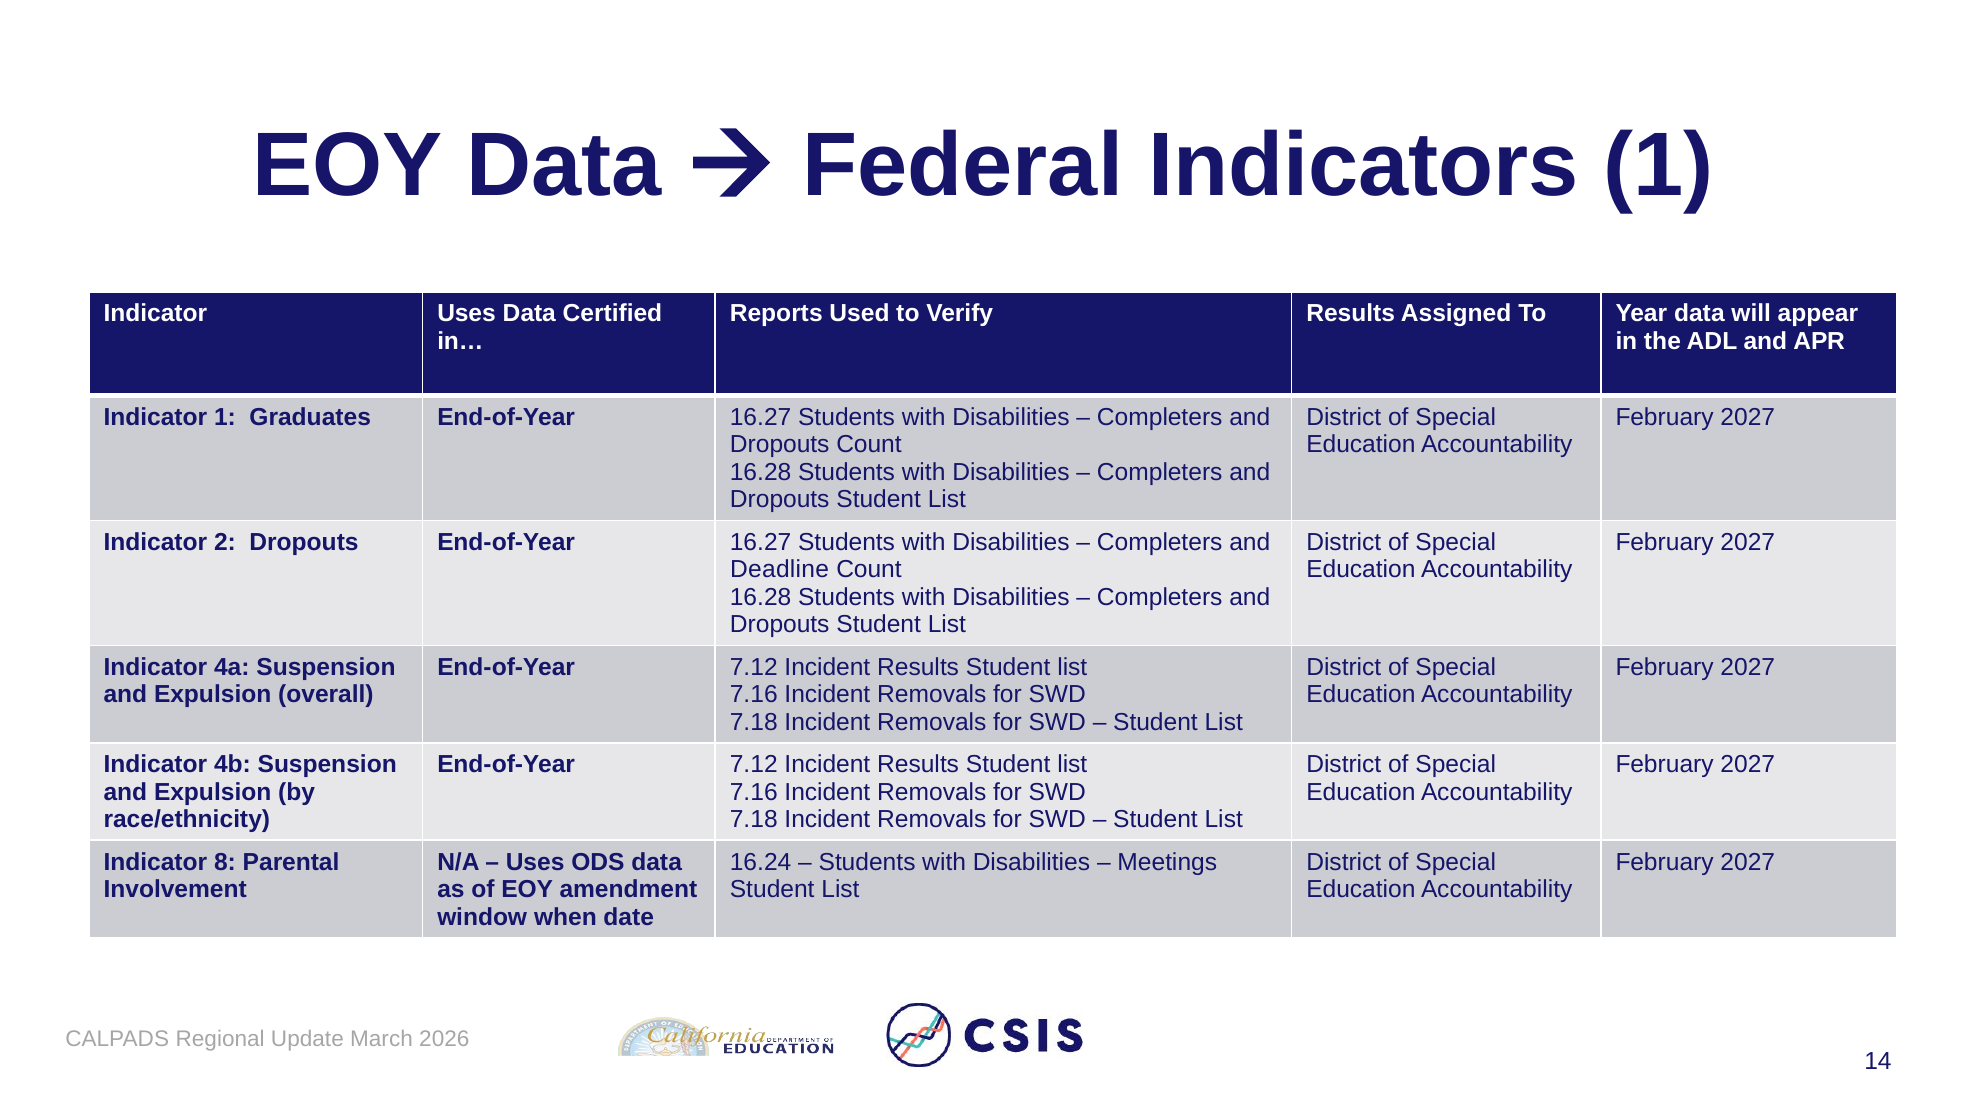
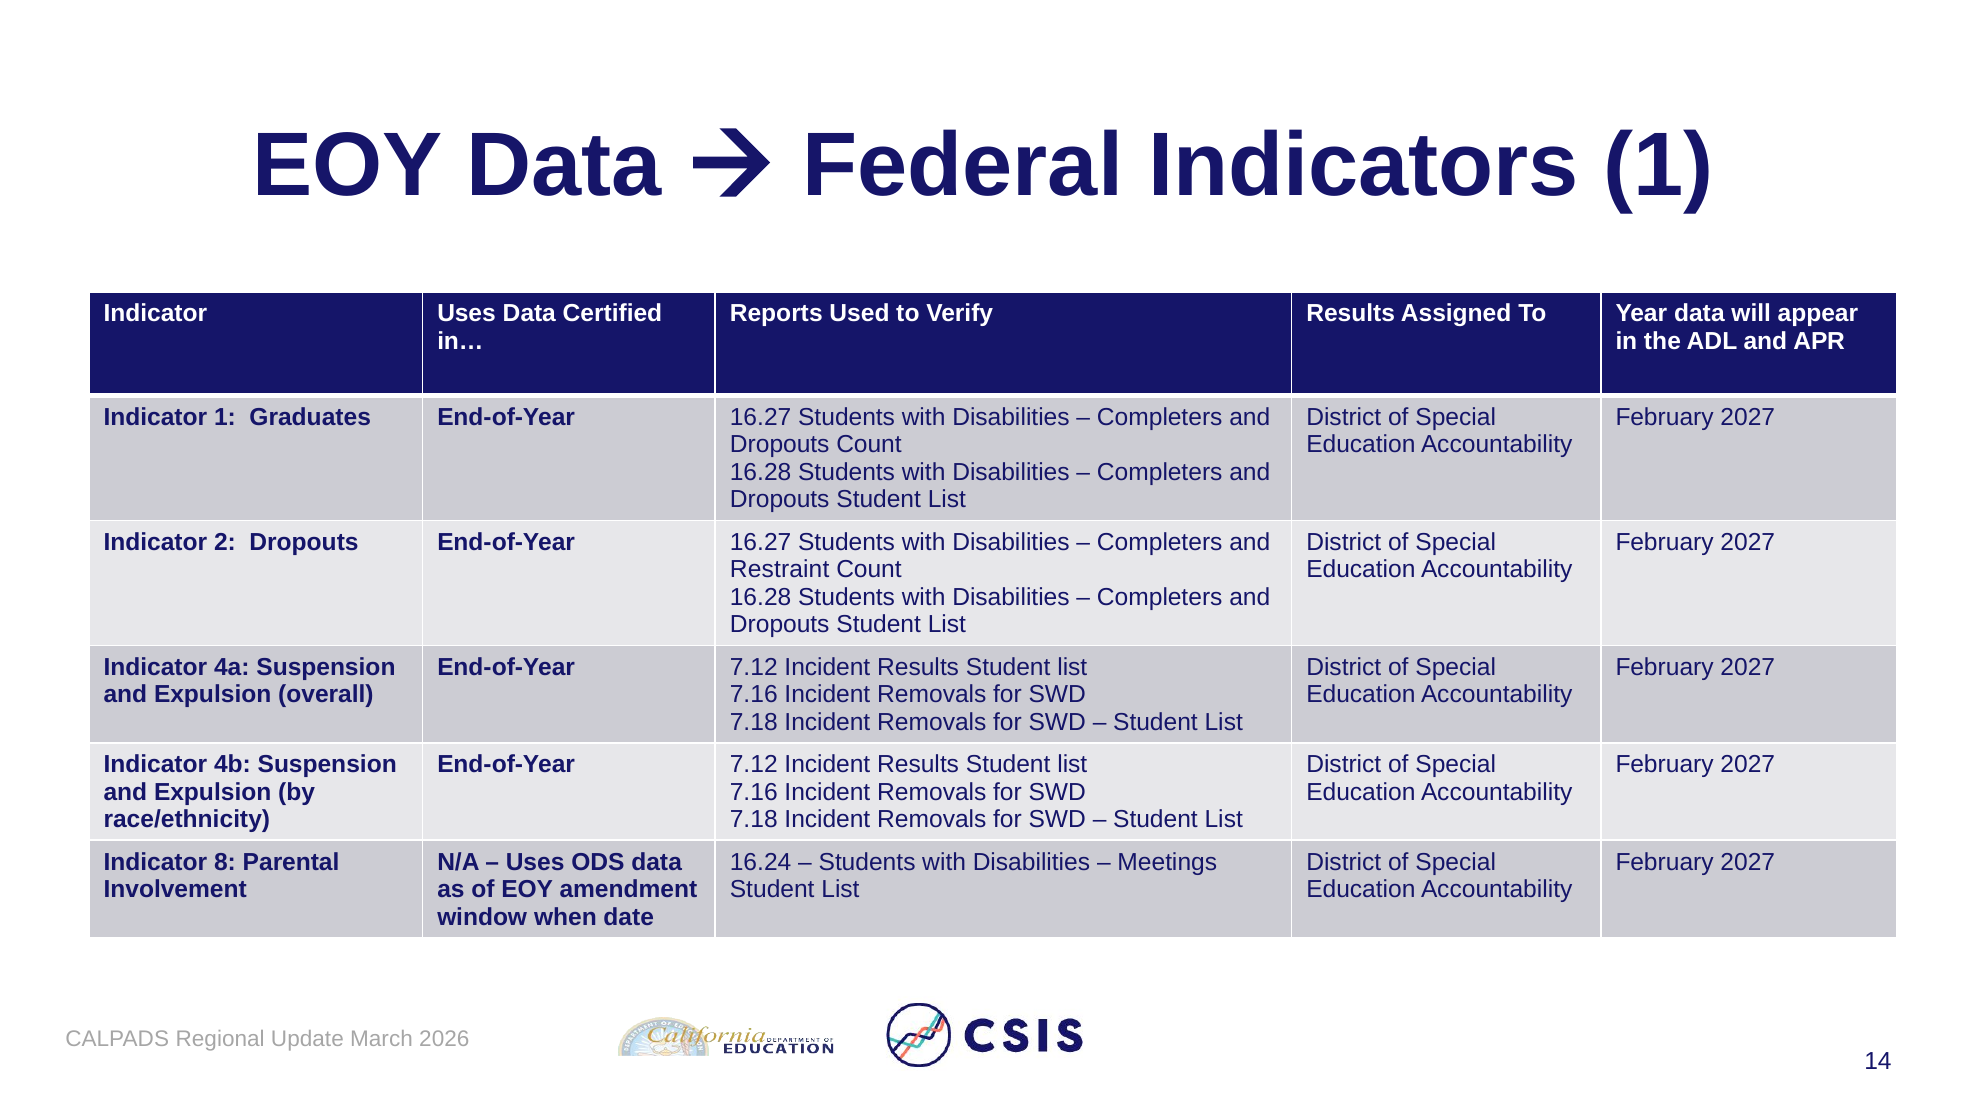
Deadline: Deadline -> Restraint
